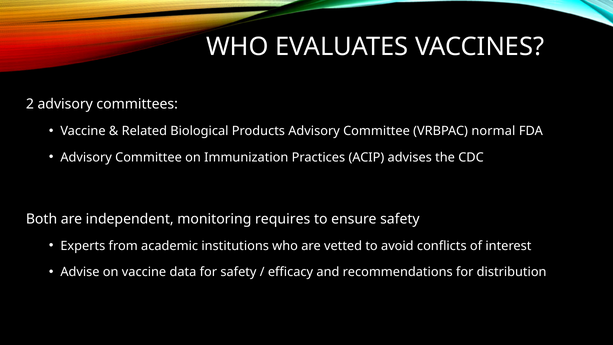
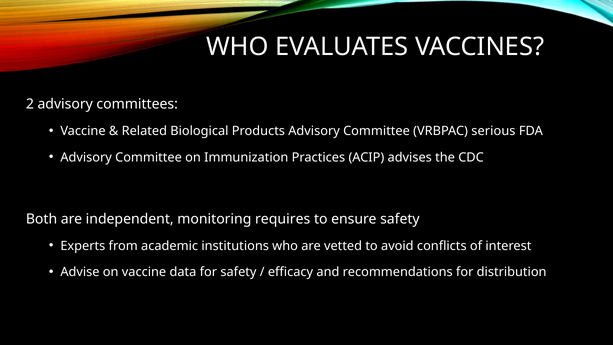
normal: normal -> serious
